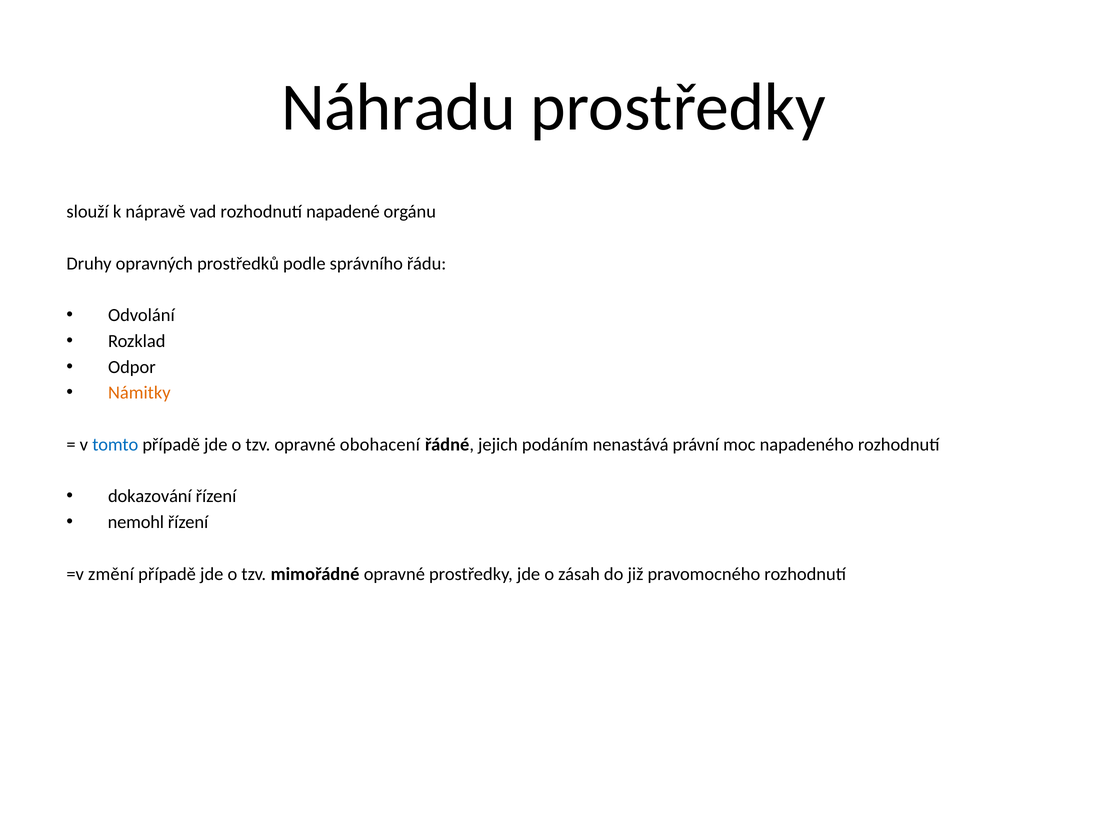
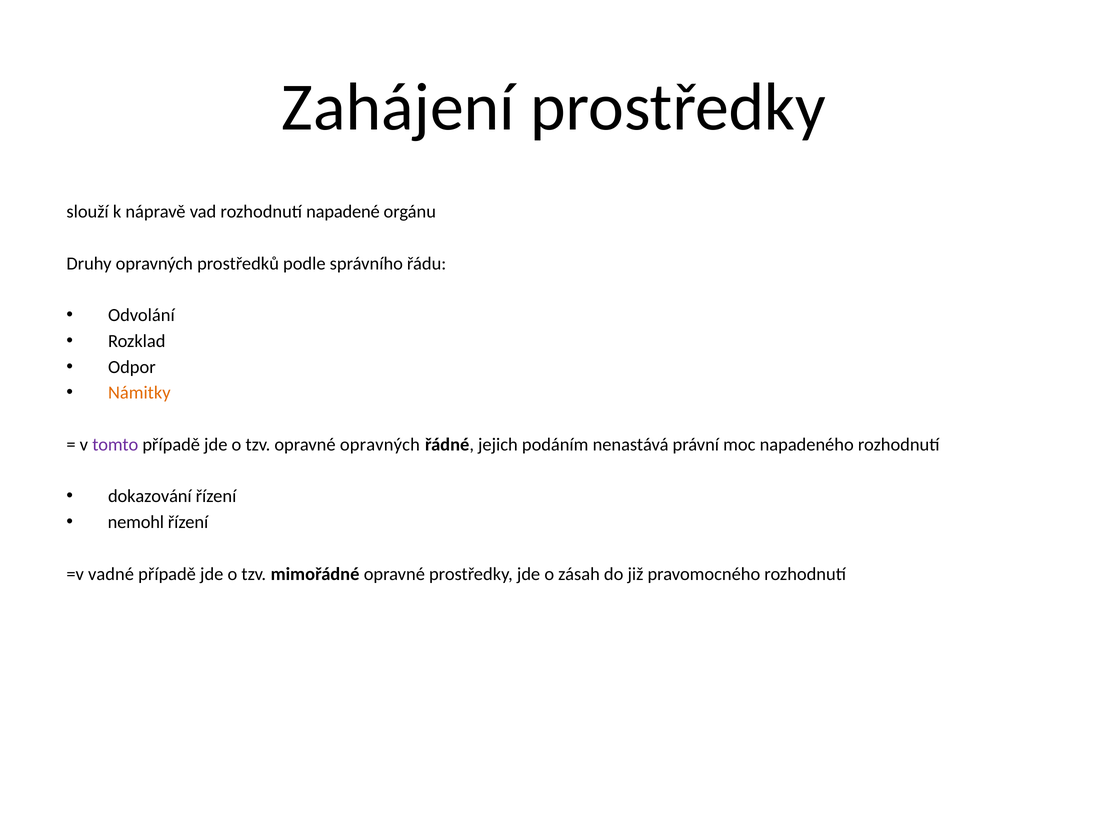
Náhradu: Náhradu -> Zahájení
tomto colour: blue -> purple
opravné obohacení: obohacení -> opravných
změní: změní -> vadné
